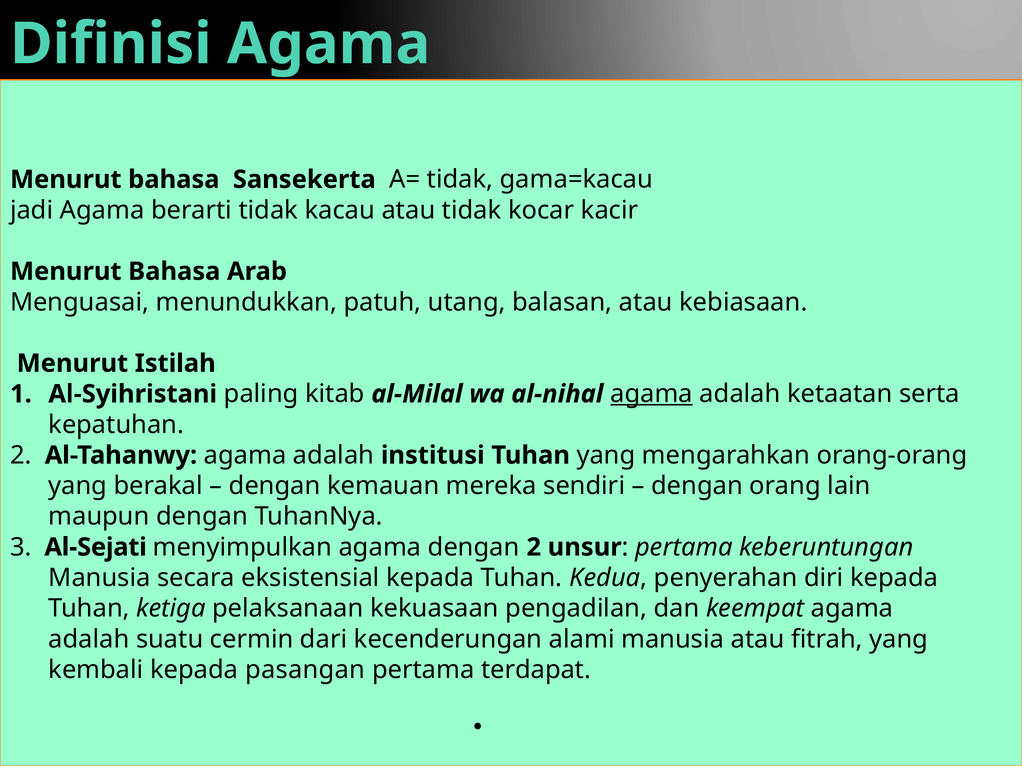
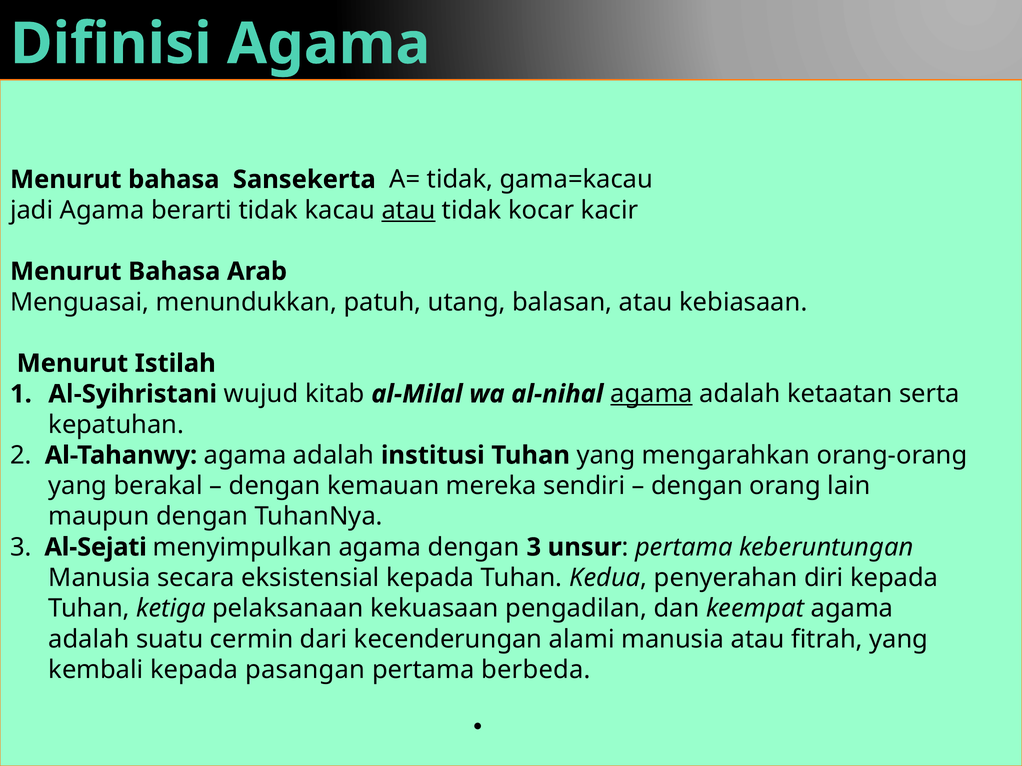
atau at (408, 210) underline: none -> present
paling: paling -> wujud
dengan 2: 2 -> 3
terdapat: terdapat -> berbeda
